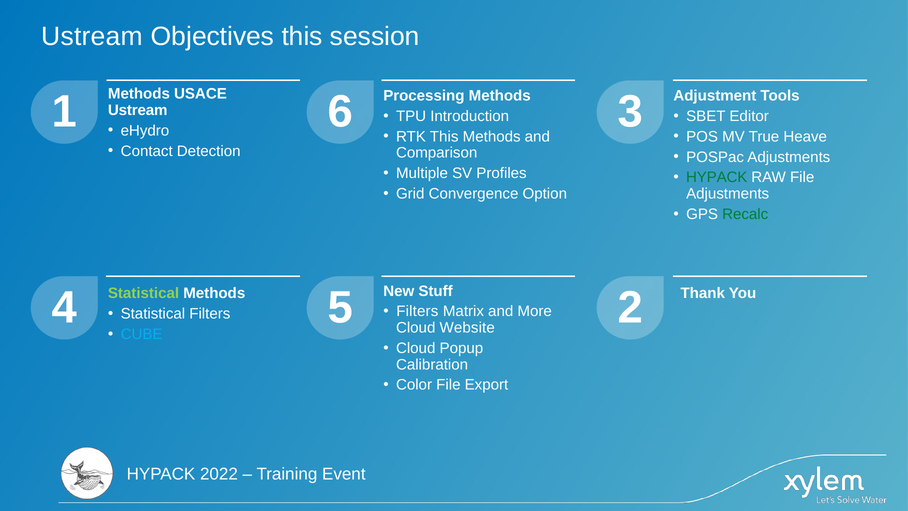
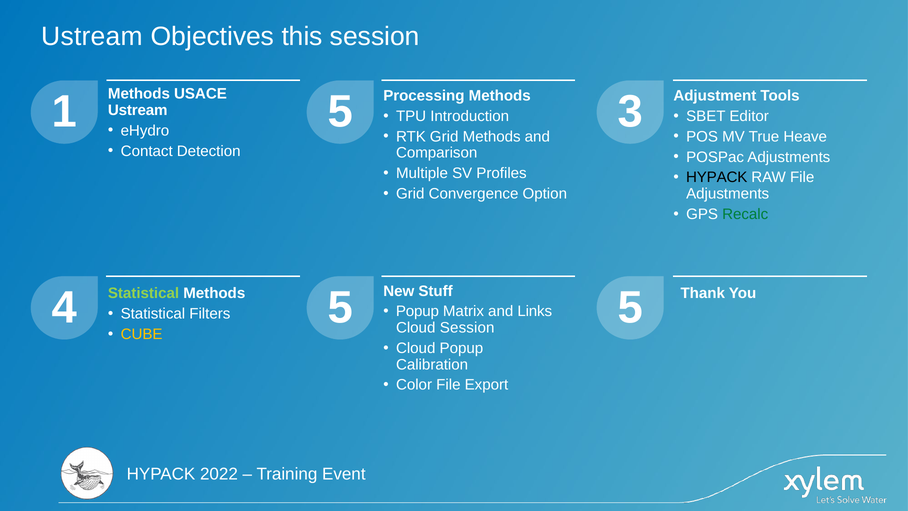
1 6: 6 -> 5
RTK This: This -> Grid
HYPACK at (717, 177) colour: green -> black
5 2: 2 -> 5
Filters at (417, 311): Filters -> Popup
More: More -> Links
Cloud Website: Website -> Session
CUBE colour: light blue -> yellow
